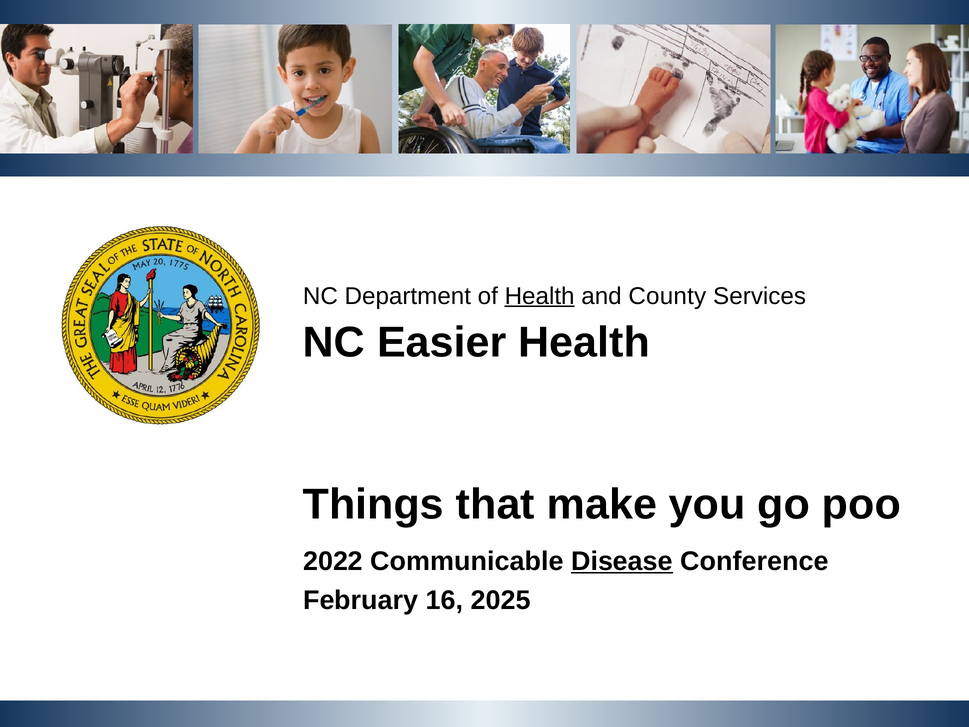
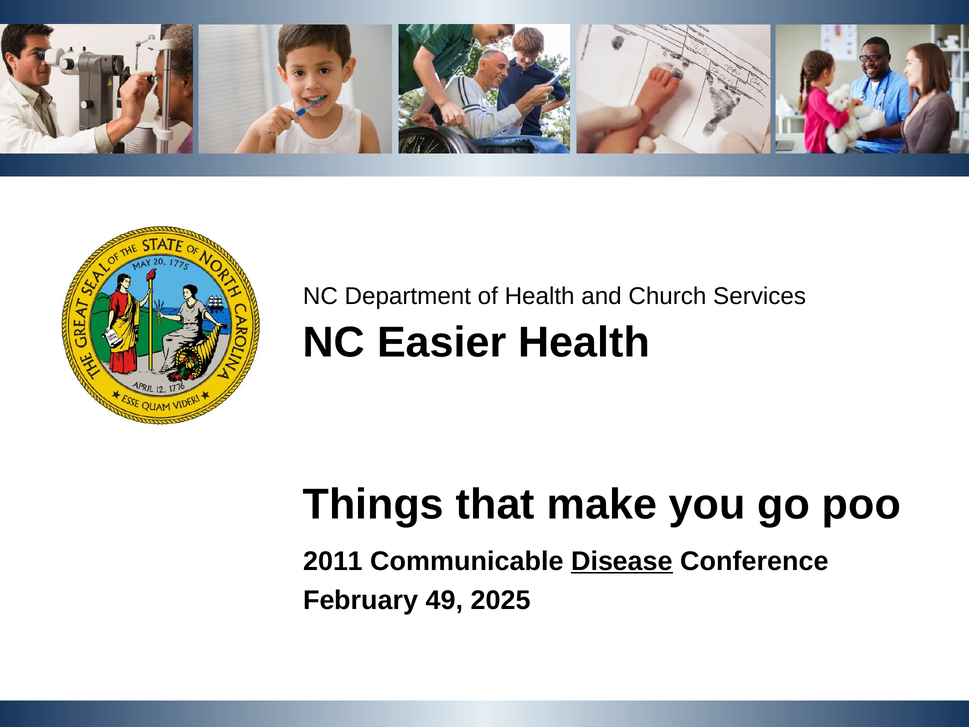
Health at (540, 296) underline: present -> none
County: County -> Church
2022: 2022 -> 2011
February 16: 16 -> 49
